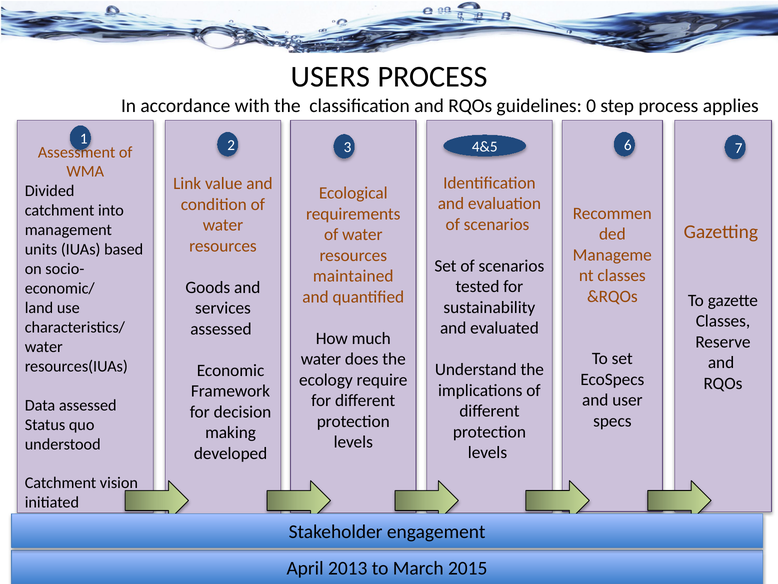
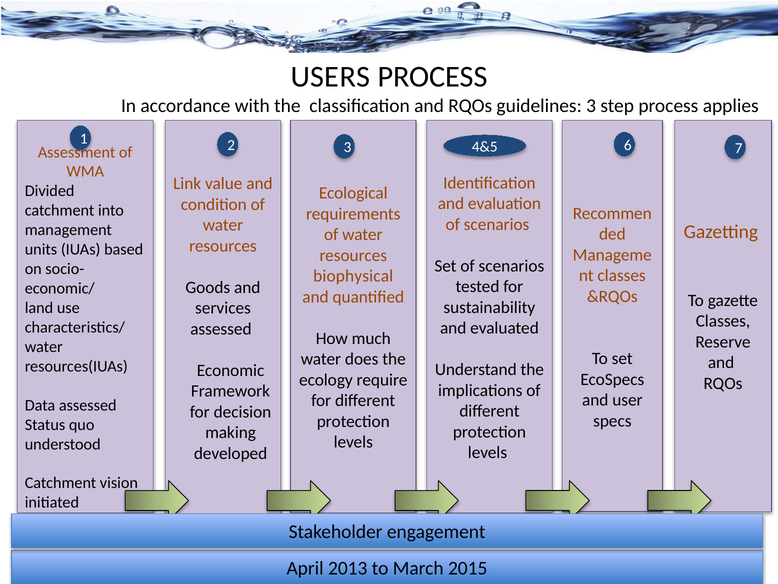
guidelines 0: 0 -> 3
maintained: maintained -> biophysical
